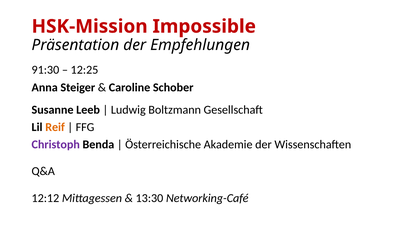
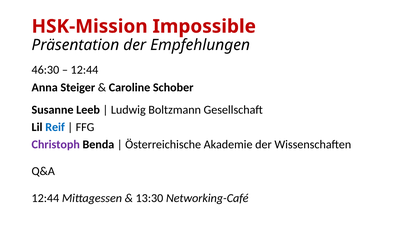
91:30: 91:30 -> 46:30
12:25 at (84, 70): 12:25 -> 12:44
Reif colour: orange -> blue
12:12 at (45, 198): 12:12 -> 12:44
